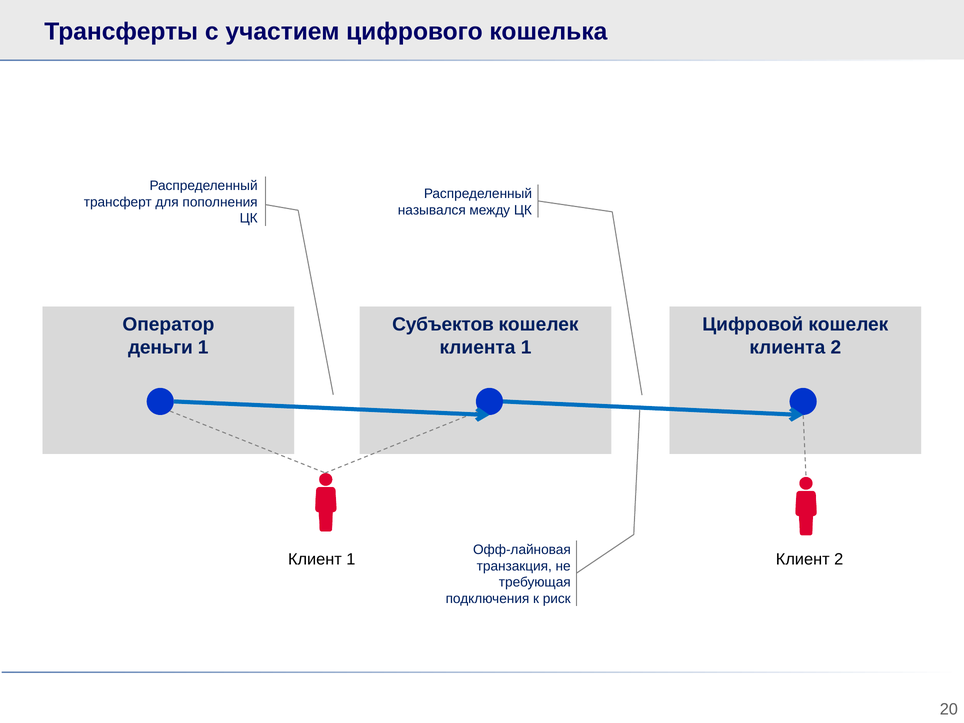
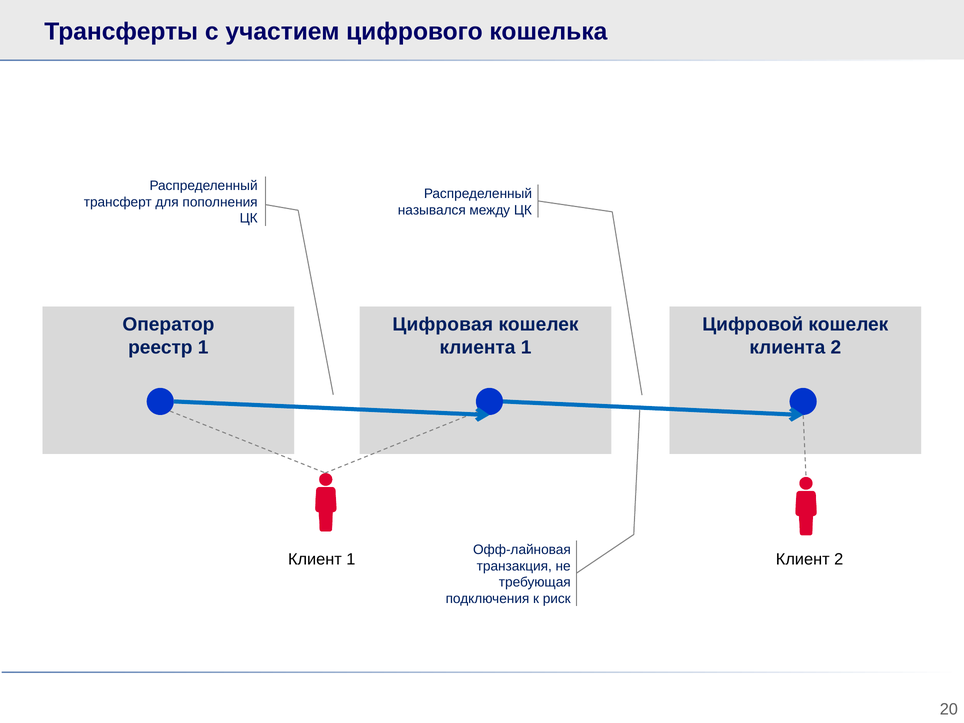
Субъектов: Субъектов -> Цифровая
деньги: деньги -> реестр
